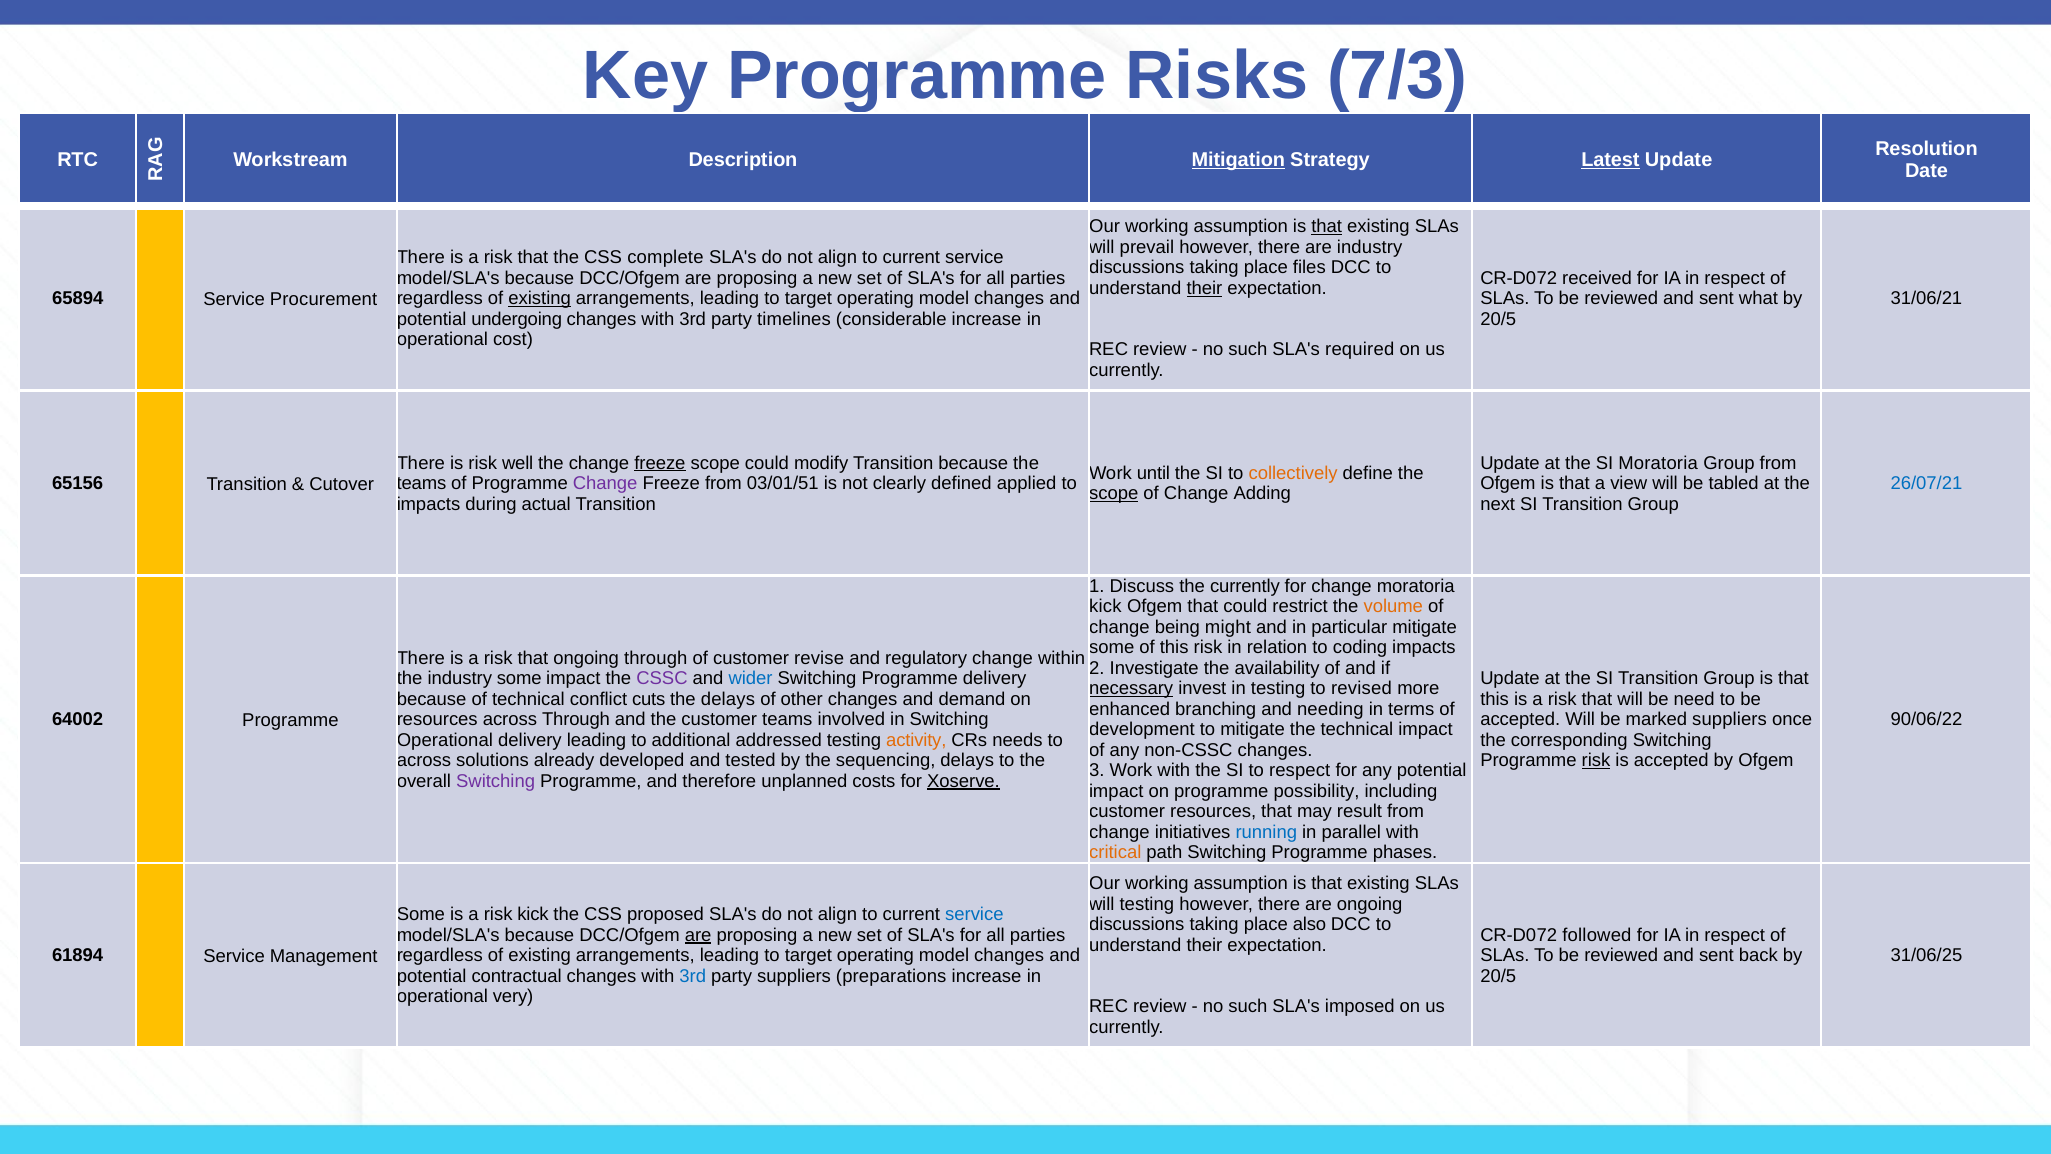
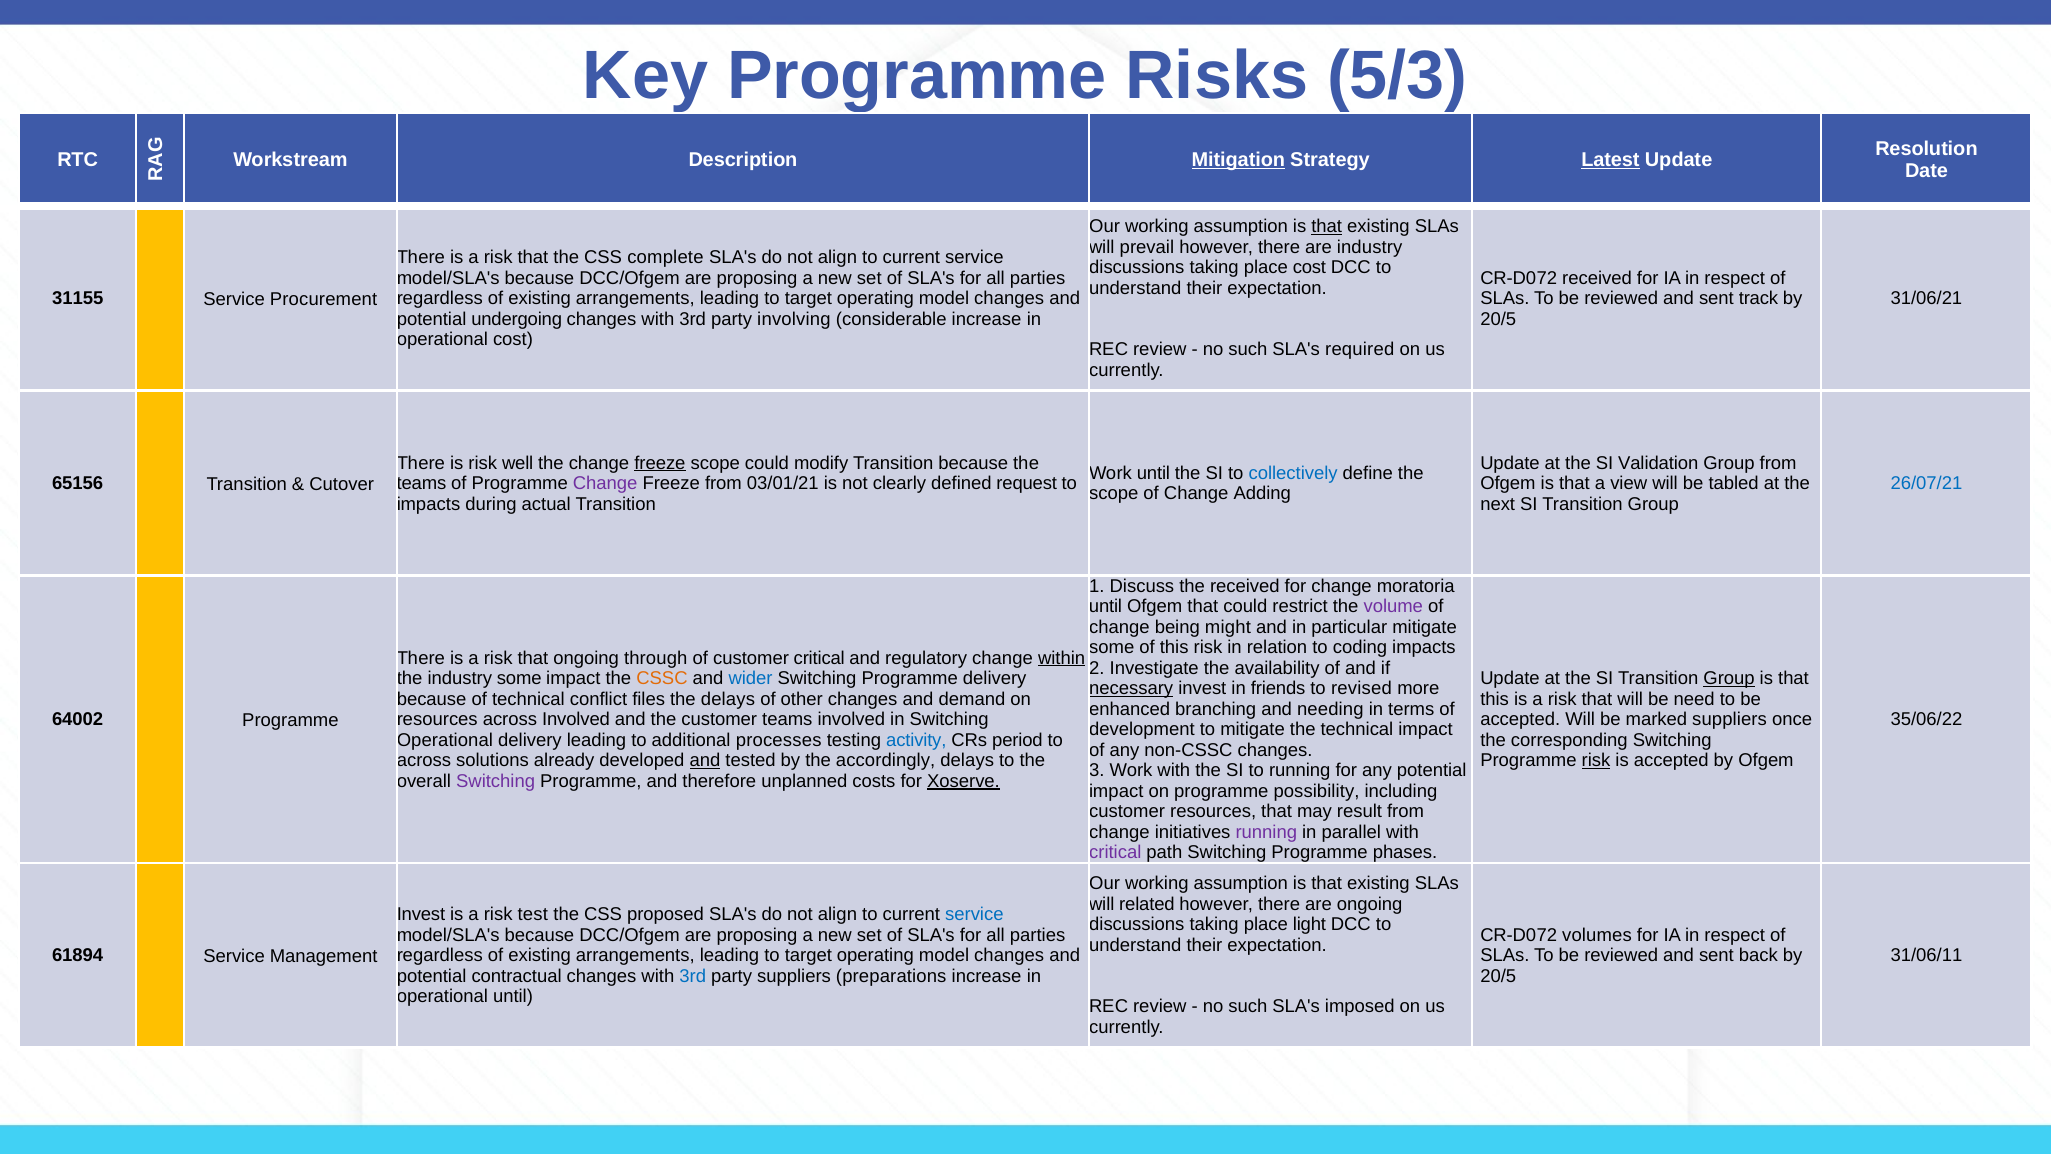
7/3: 7/3 -> 5/3
place files: files -> cost
their at (1204, 288) underline: present -> none
65894: 65894 -> 31155
existing at (540, 298) underline: present -> none
what: what -> track
timelines: timelines -> involving
SI Moratoria: Moratoria -> Validation
collectively colour: orange -> blue
03/01/51: 03/01/51 -> 03/01/21
applied: applied -> request
scope at (1114, 494) underline: present -> none
the currently: currently -> received
kick at (1105, 607): kick -> until
volume colour: orange -> purple
customer revise: revise -> critical
within underline: none -> present
CSSC colour: purple -> orange
Group at (1729, 678) underline: none -> present
in testing: testing -> friends
cuts: cuts -> files
across Through: Through -> Involved
90/06/22: 90/06/22 -> 35/06/22
addressed: addressed -> processes
activity colour: orange -> blue
needs: needs -> period
and at (705, 760) underline: none -> present
sequencing: sequencing -> accordingly
to respect: respect -> running
running at (1266, 832) colour: blue -> purple
critical at (1115, 853) colour: orange -> purple
will testing: testing -> related
Some at (421, 914): Some -> Invest
risk kick: kick -> test
also: also -> light
are at (698, 935) underline: present -> none
followed: followed -> volumes
31/06/25: 31/06/25 -> 31/06/11
operational very: very -> until
